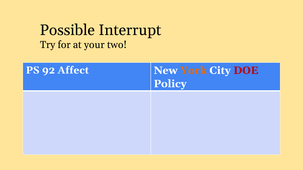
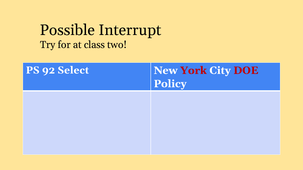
your: your -> class
Affect: Affect -> Select
York colour: orange -> red
